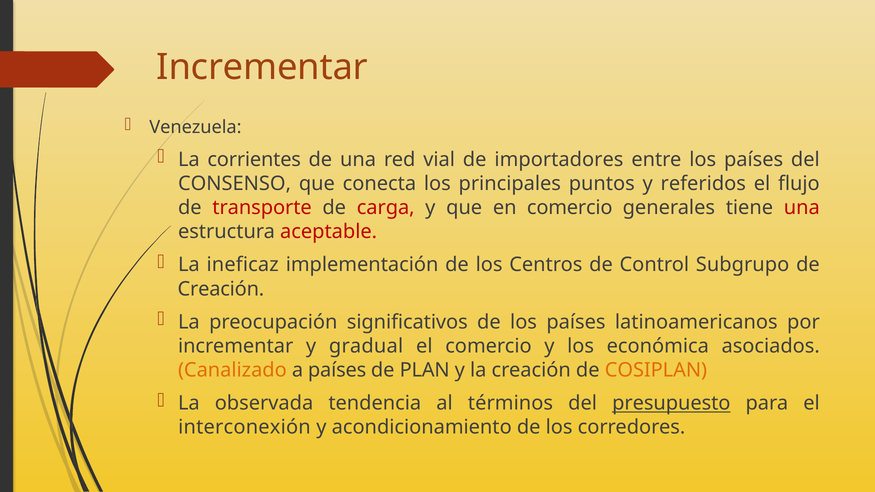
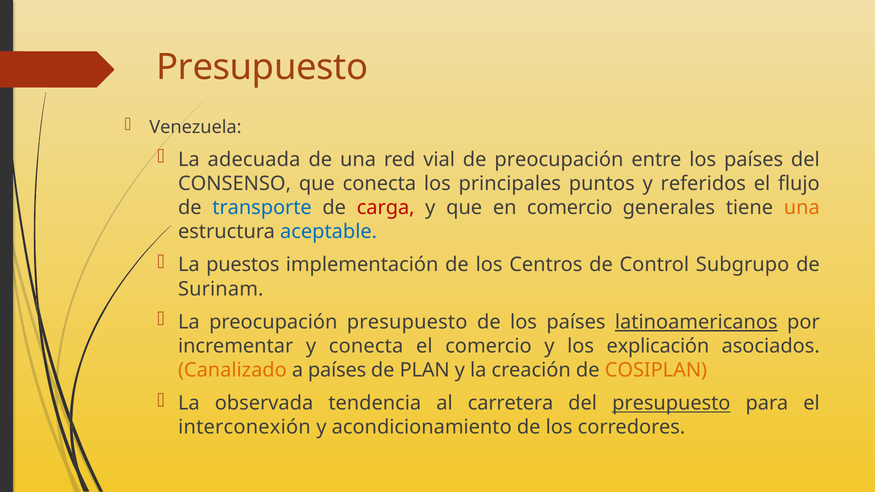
Incrementar at (262, 67): Incrementar -> Presupuesto
corrientes: corrientes -> adecuada
de importadores: importadores -> preocupación
transporte colour: red -> blue
una at (802, 208) colour: red -> orange
aceptable colour: red -> blue
ineficaz: ineficaz -> puestos
Creación at (221, 289): Creación -> Surinam
preocupación significativos: significativos -> presupuesto
latinoamericanos underline: none -> present
y gradual: gradual -> conecta
económica: económica -> explicación
términos: términos -> carretera
